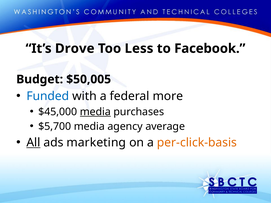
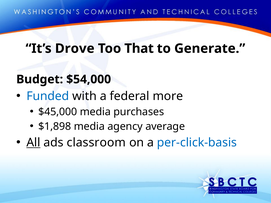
Less: Less -> That
Facebook: Facebook -> Generate
$50,005: $50,005 -> $54,000
media at (95, 112) underline: present -> none
$5,700: $5,700 -> $1,898
marketing: marketing -> classroom
per-click-basis colour: orange -> blue
